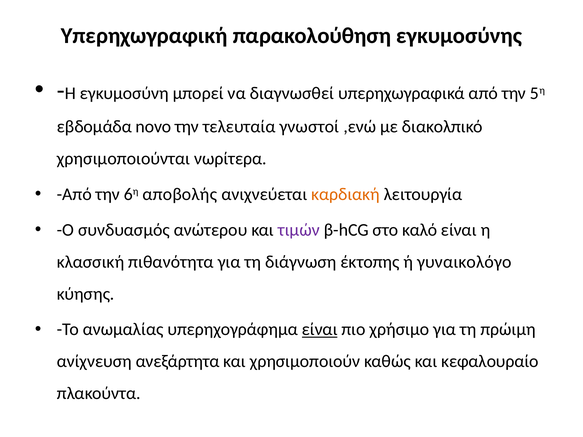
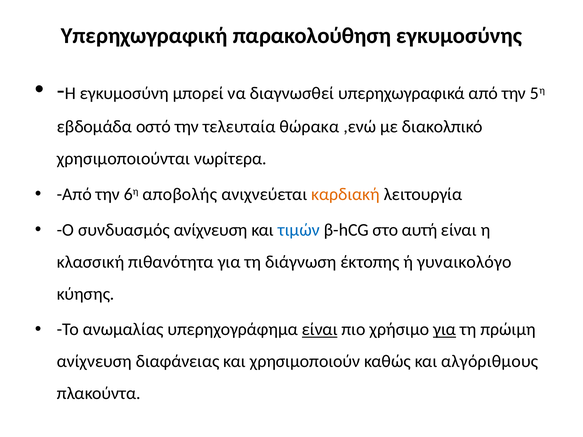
novo: novo -> οστό
γνωστοί: γνωστοί -> θώρακα
συνδυασμός ανώτερου: ανώτερου -> ανίχνευση
τιμών colour: purple -> blue
καλό: καλό -> αυτή
για at (445, 330) underline: none -> present
ανεξάρτητα: ανεξάρτητα -> διαφάνειας
κεφαλουραίο: κεφαλουραίο -> αλγόριθμους
